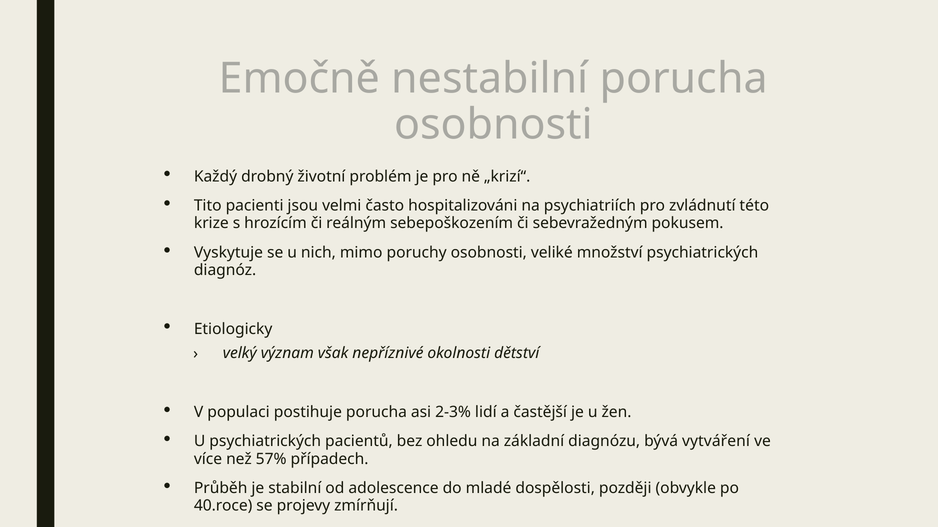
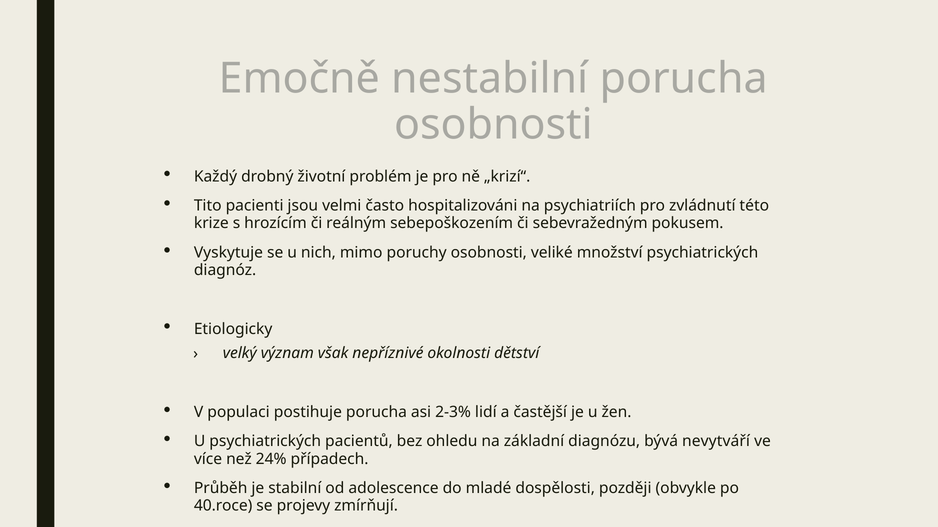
vytváření: vytváření -> nevytváří
57%: 57% -> 24%
